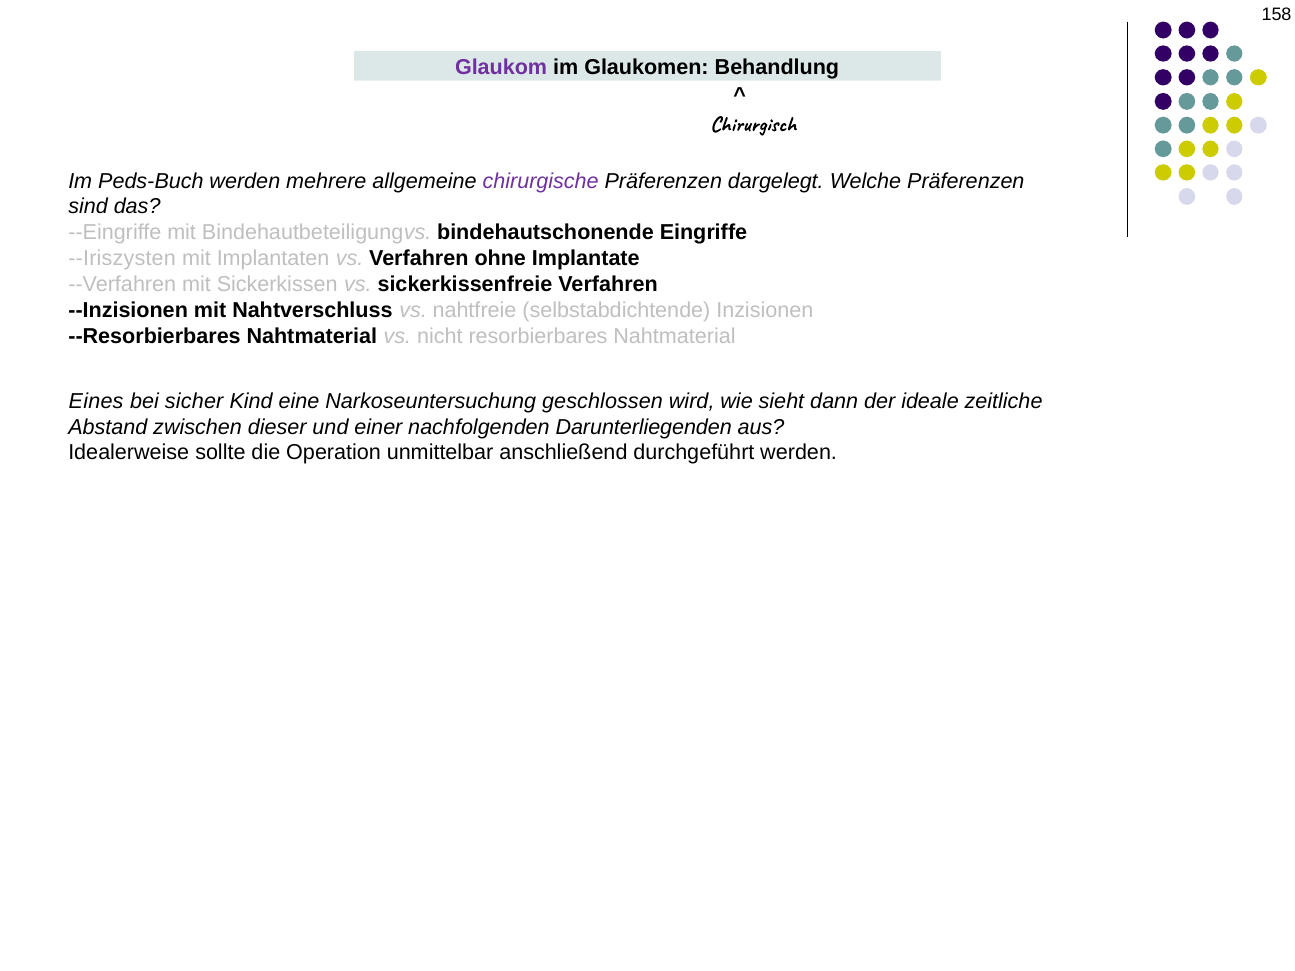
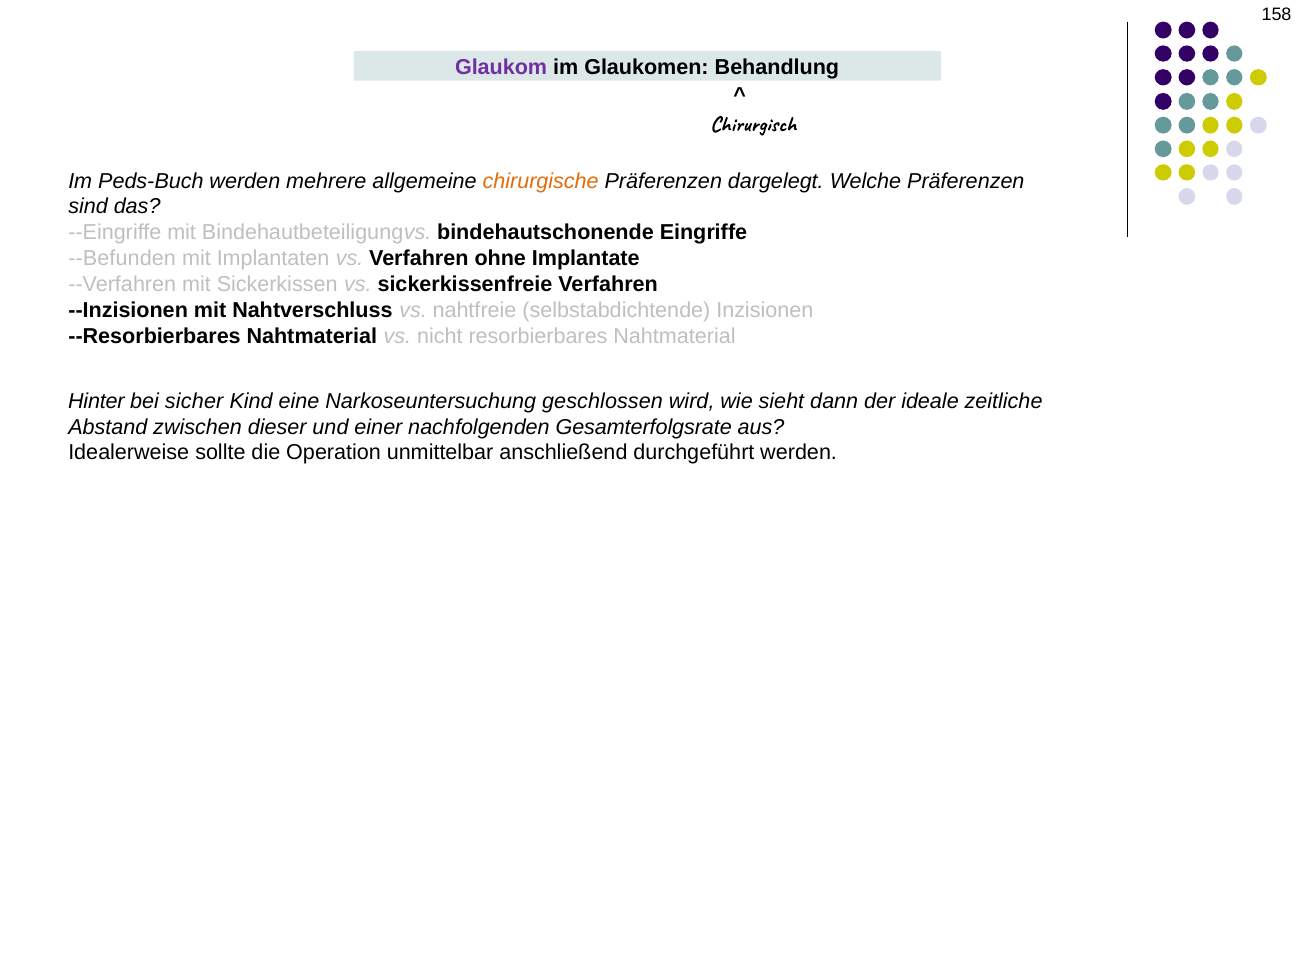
chirurgische colour: purple -> orange
--Iriszysten: --Iriszysten -> --Befunden
Eines: Eines -> Hinter
Darunterliegenden: Darunterliegenden -> Gesamterfolgsrate
